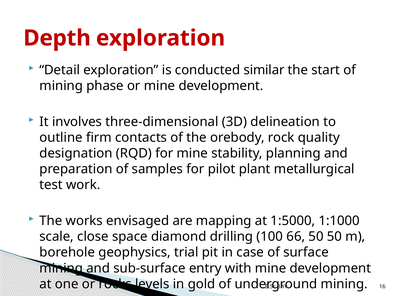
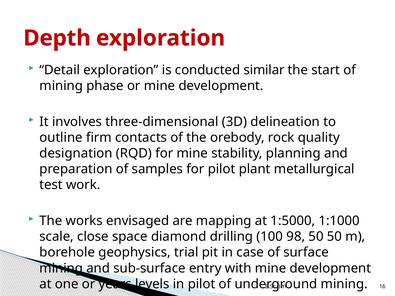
66: 66 -> 98
rocks: rocks -> years
in gold: gold -> pilot
